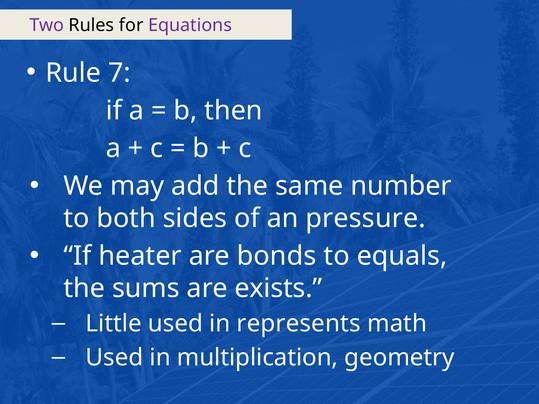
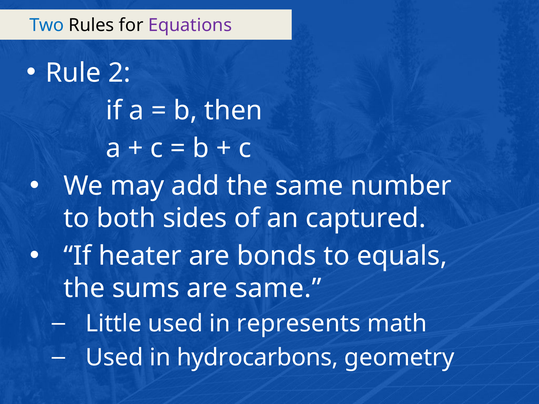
Two colour: purple -> blue
7: 7 -> 2
pressure: pressure -> captured
are exists: exists -> same
multiplication: multiplication -> hydrocarbons
